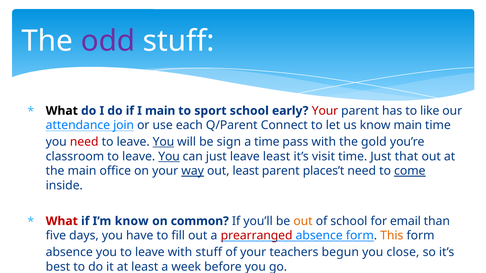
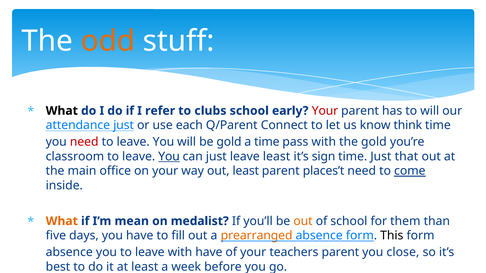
odd colour: purple -> orange
I main: main -> refer
sport: sport -> clubs
to like: like -> will
attendance join: join -> just
know main: main -> think
You at (163, 142) underline: present -> none
be sign: sign -> gold
visit: visit -> sign
way underline: present -> none
What at (62, 221) colour: red -> orange
I’m know: know -> mean
common: common -> medalist
email: email -> them
prearranged colour: red -> orange
This colour: orange -> black
with stuff: stuff -> have
teachers begun: begun -> parent
